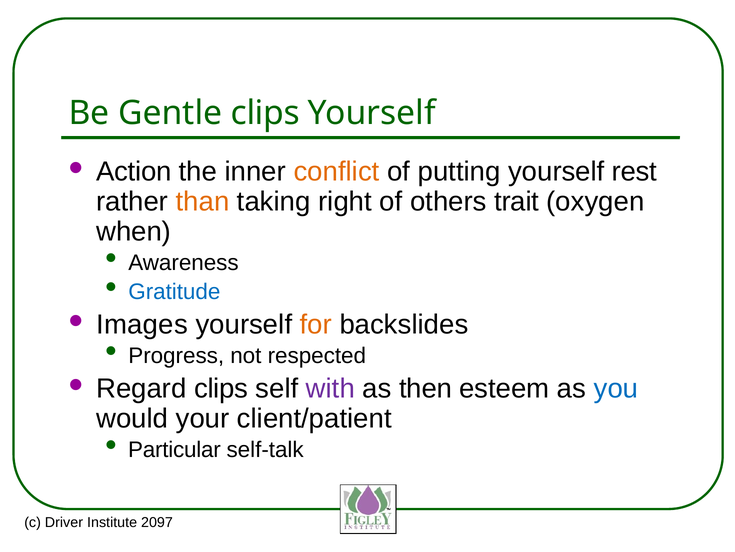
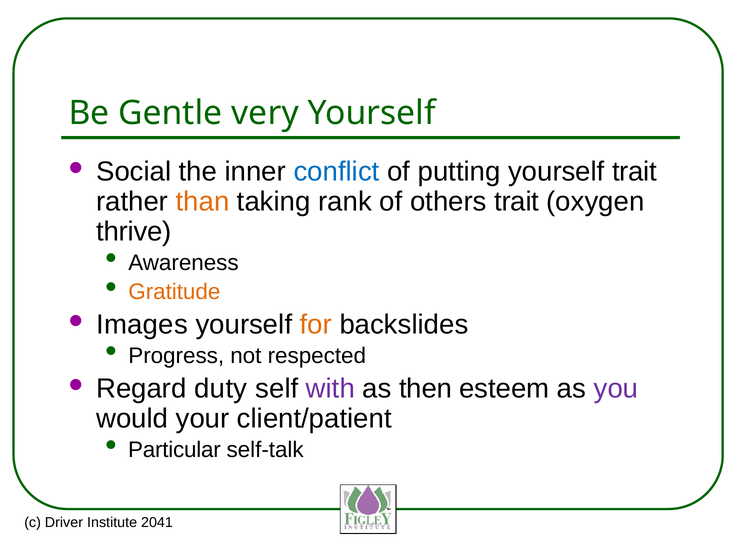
Gentle clips: clips -> very
Action: Action -> Social
conflict colour: orange -> blue
yourself rest: rest -> trait
right: right -> rank
when: when -> thrive
Gratitude colour: blue -> orange
Regard clips: clips -> duty
you colour: blue -> purple
2097: 2097 -> 2041
